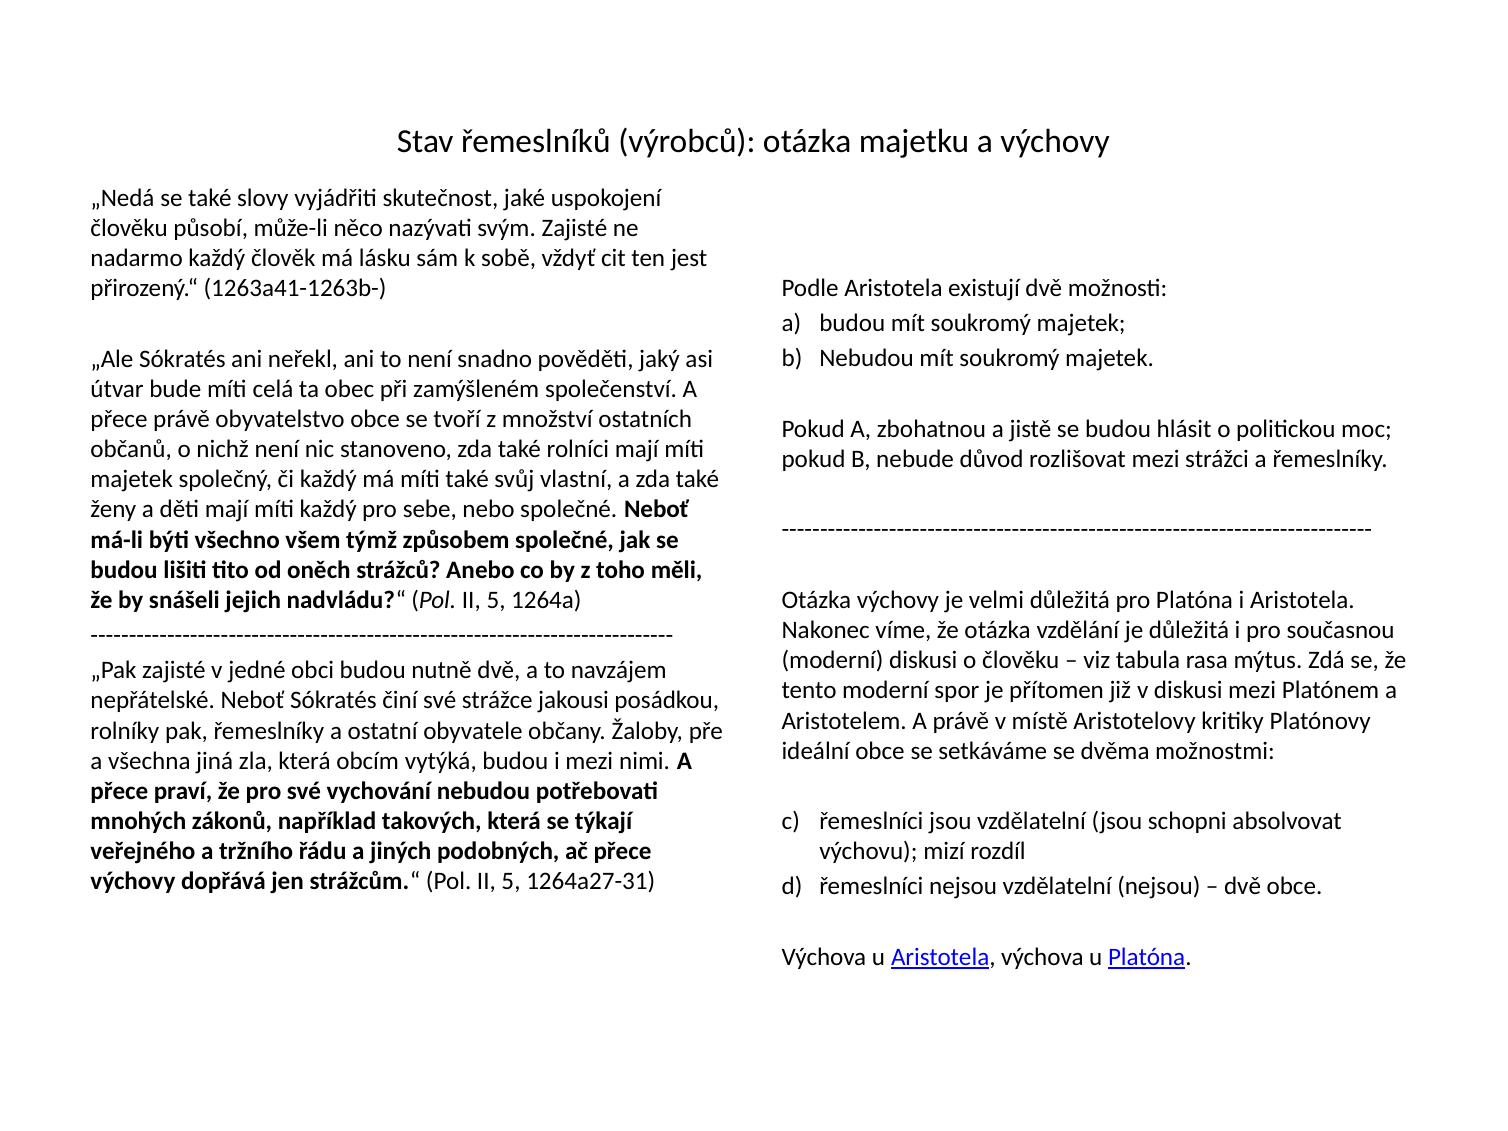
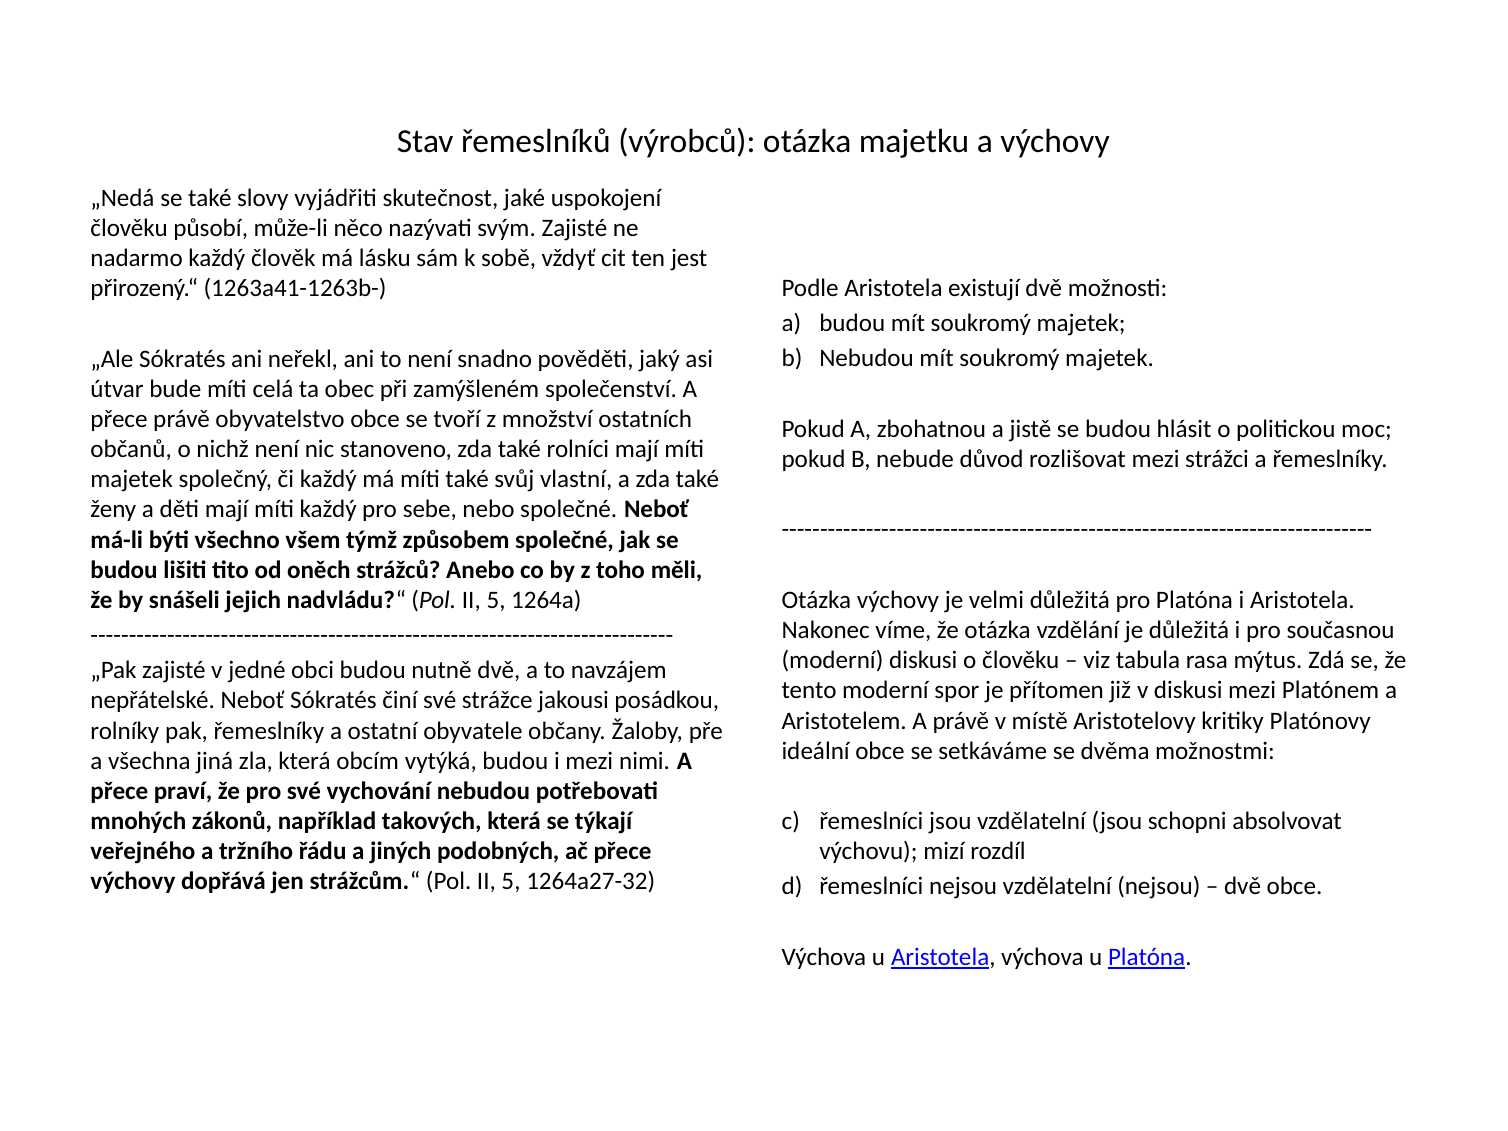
1264a27-31: 1264a27-31 -> 1264a27-32
